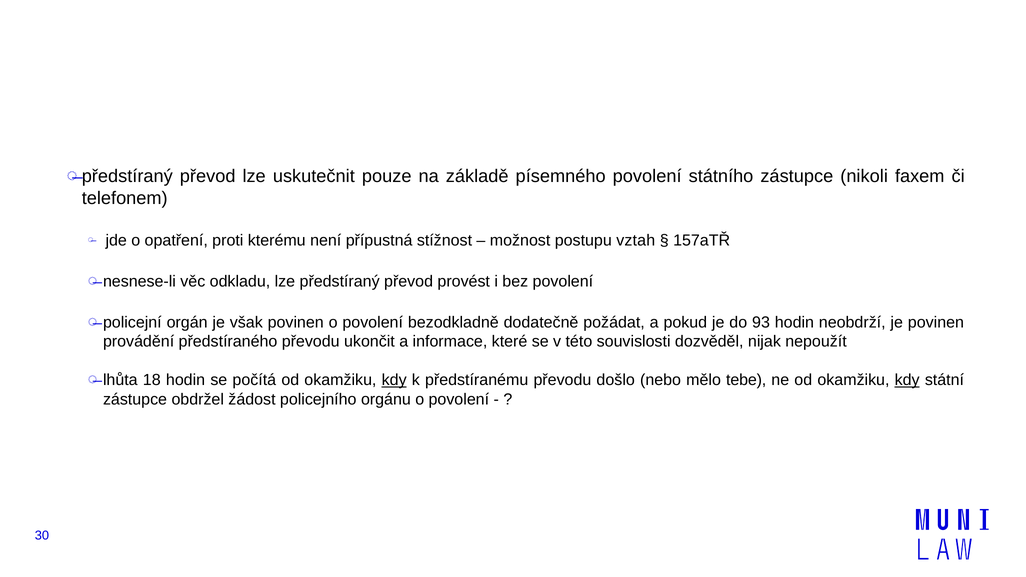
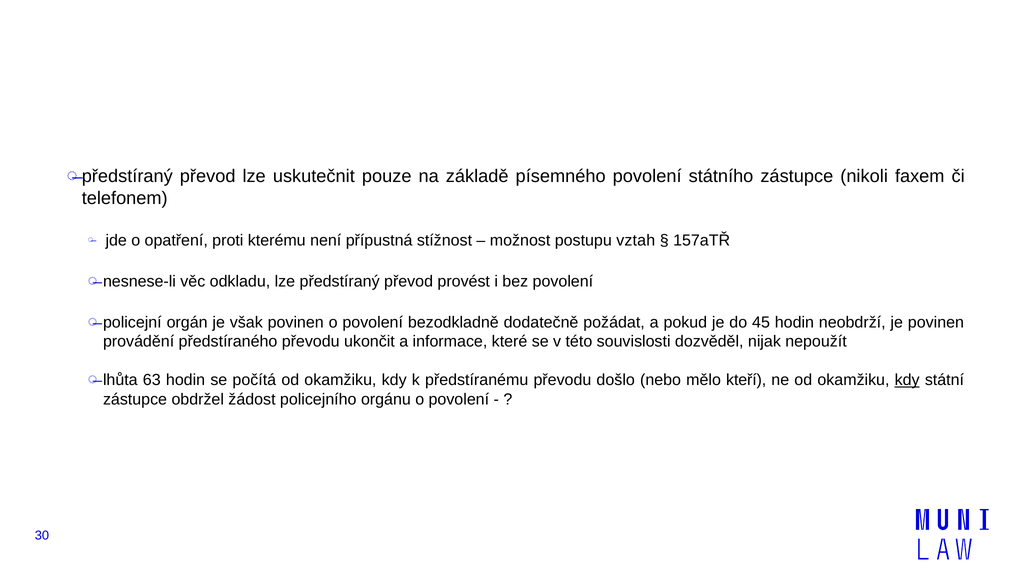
93: 93 -> 45
18: 18 -> 63
kdy at (394, 380) underline: present -> none
tebe: tebe -> kteří
